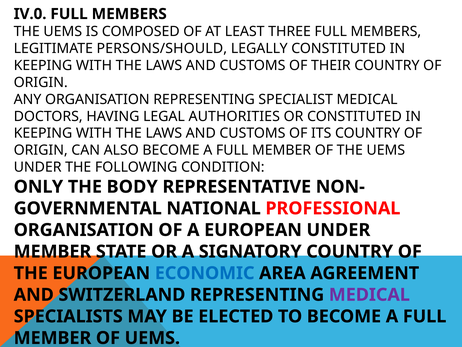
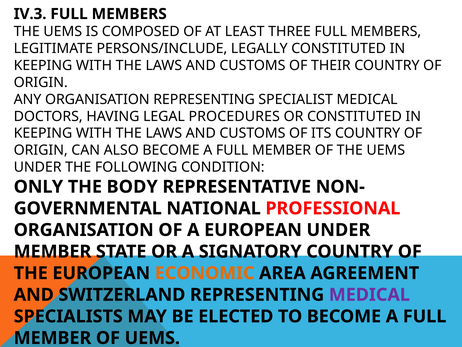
IV.0: IV.0 -> IV.3
PERSONS/SHOULD: PERSONS/SHOULD -> PERSONS/INCLUDE
AUTHORITIES: AUTHORITIES -> PROCEDURES
ECONOMIC colour: blue -> orange
